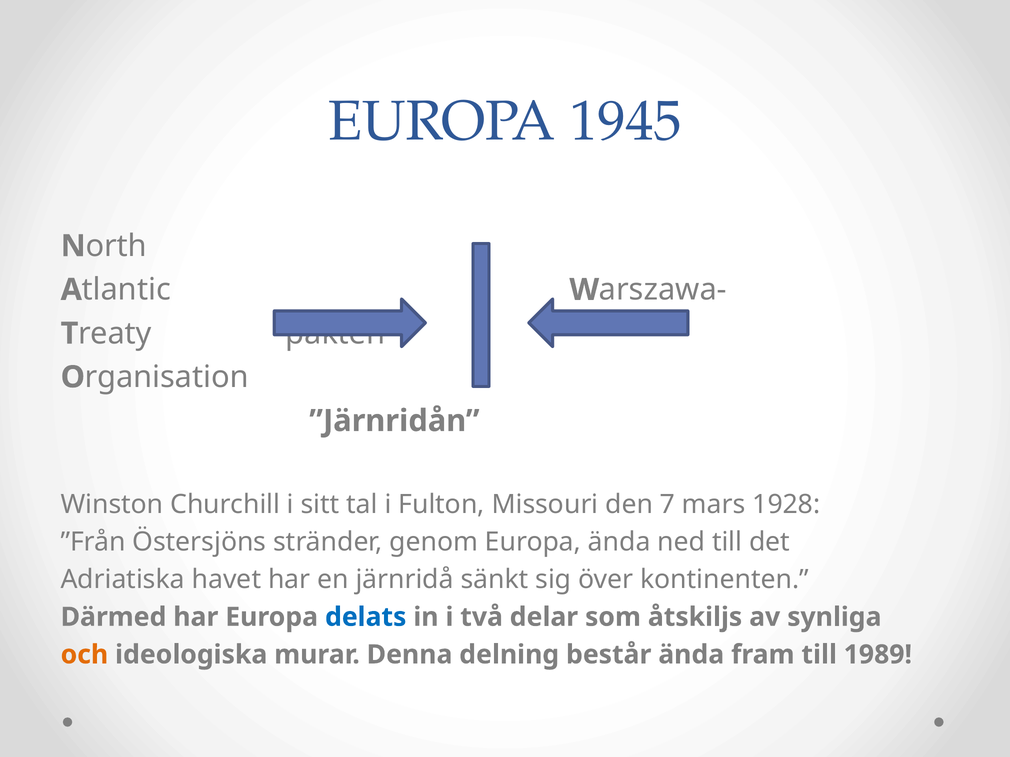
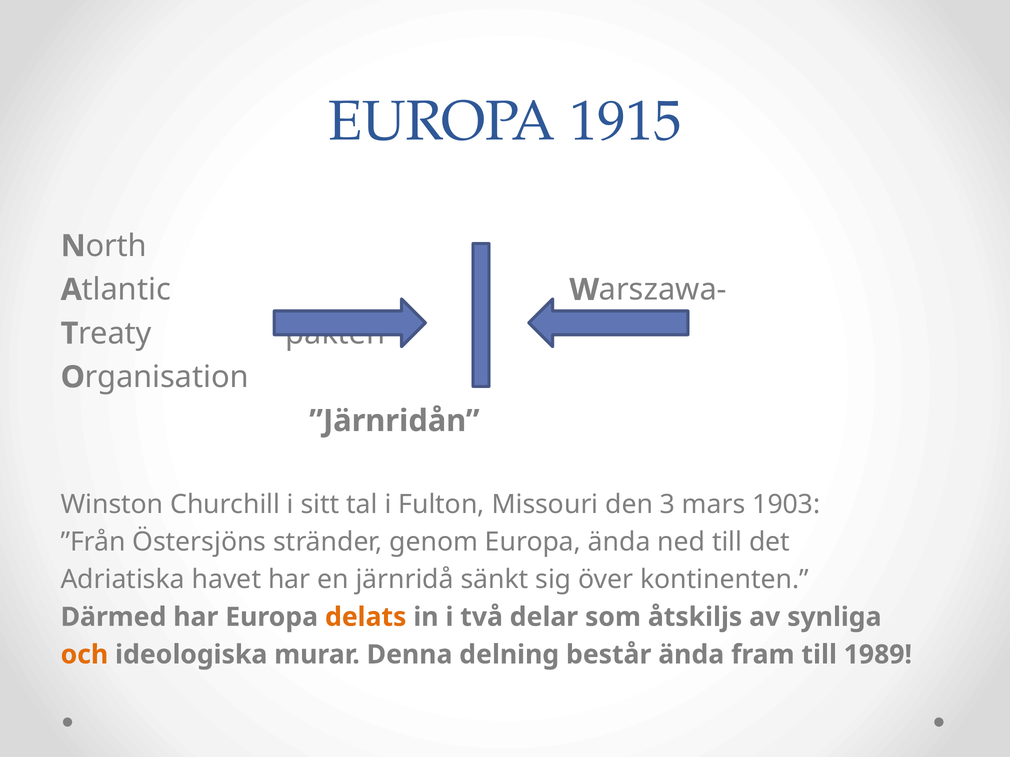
1945: 1945 -> 1915
7: 7 -> 3
1928: 1928 -> 1903
delats colour: blue -> orange
